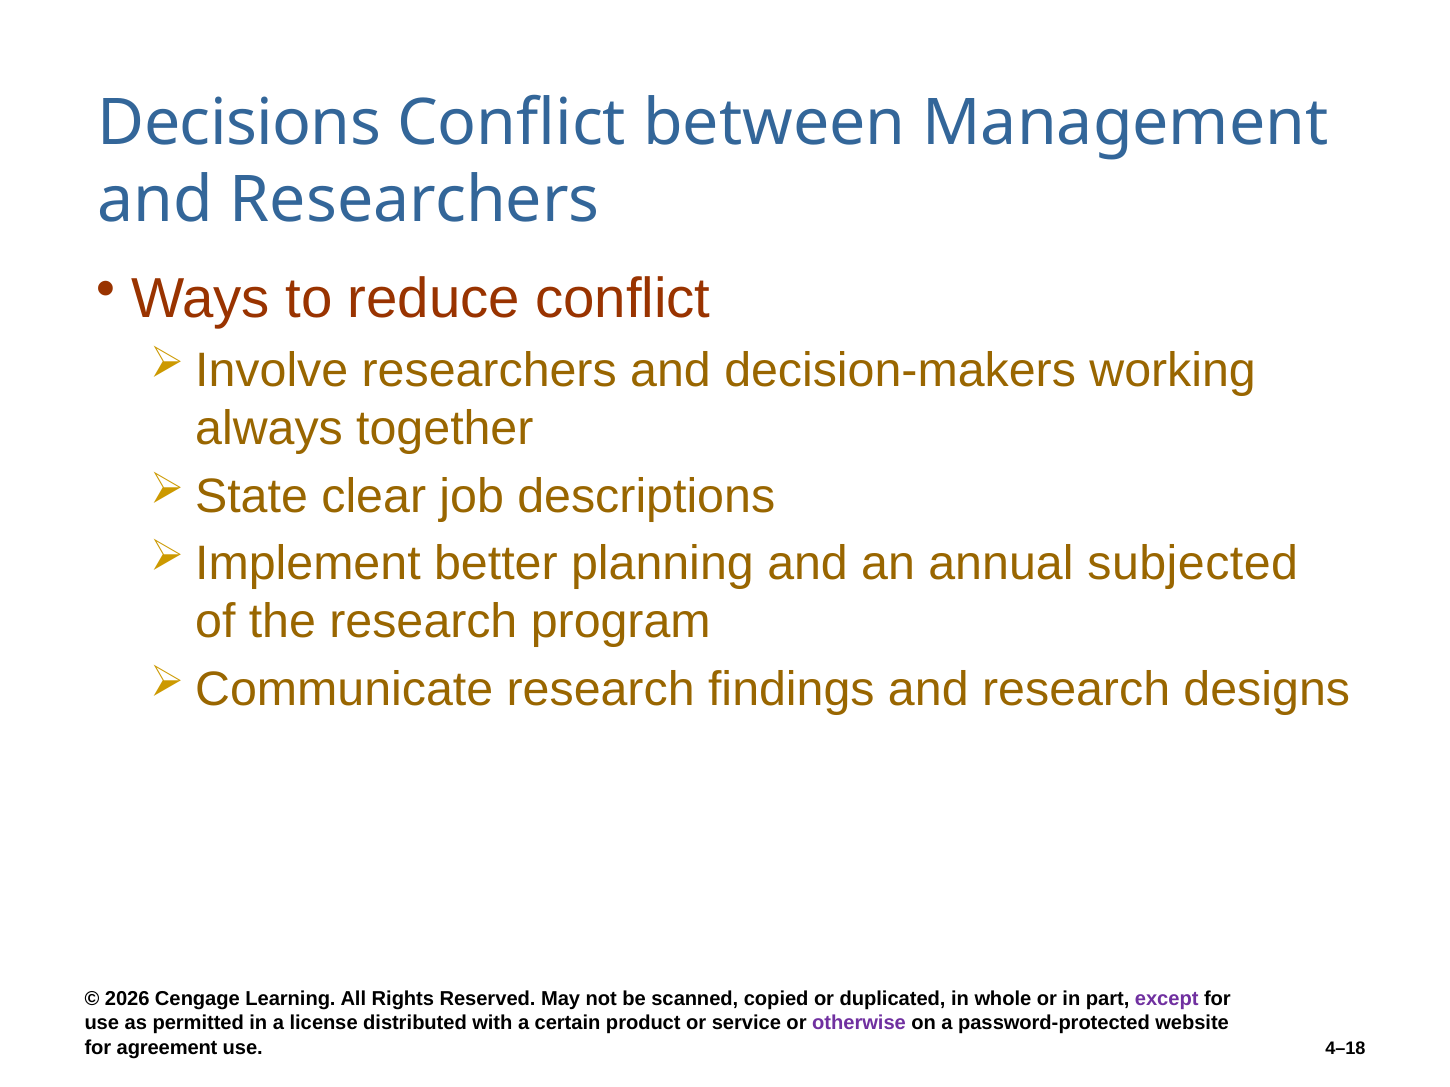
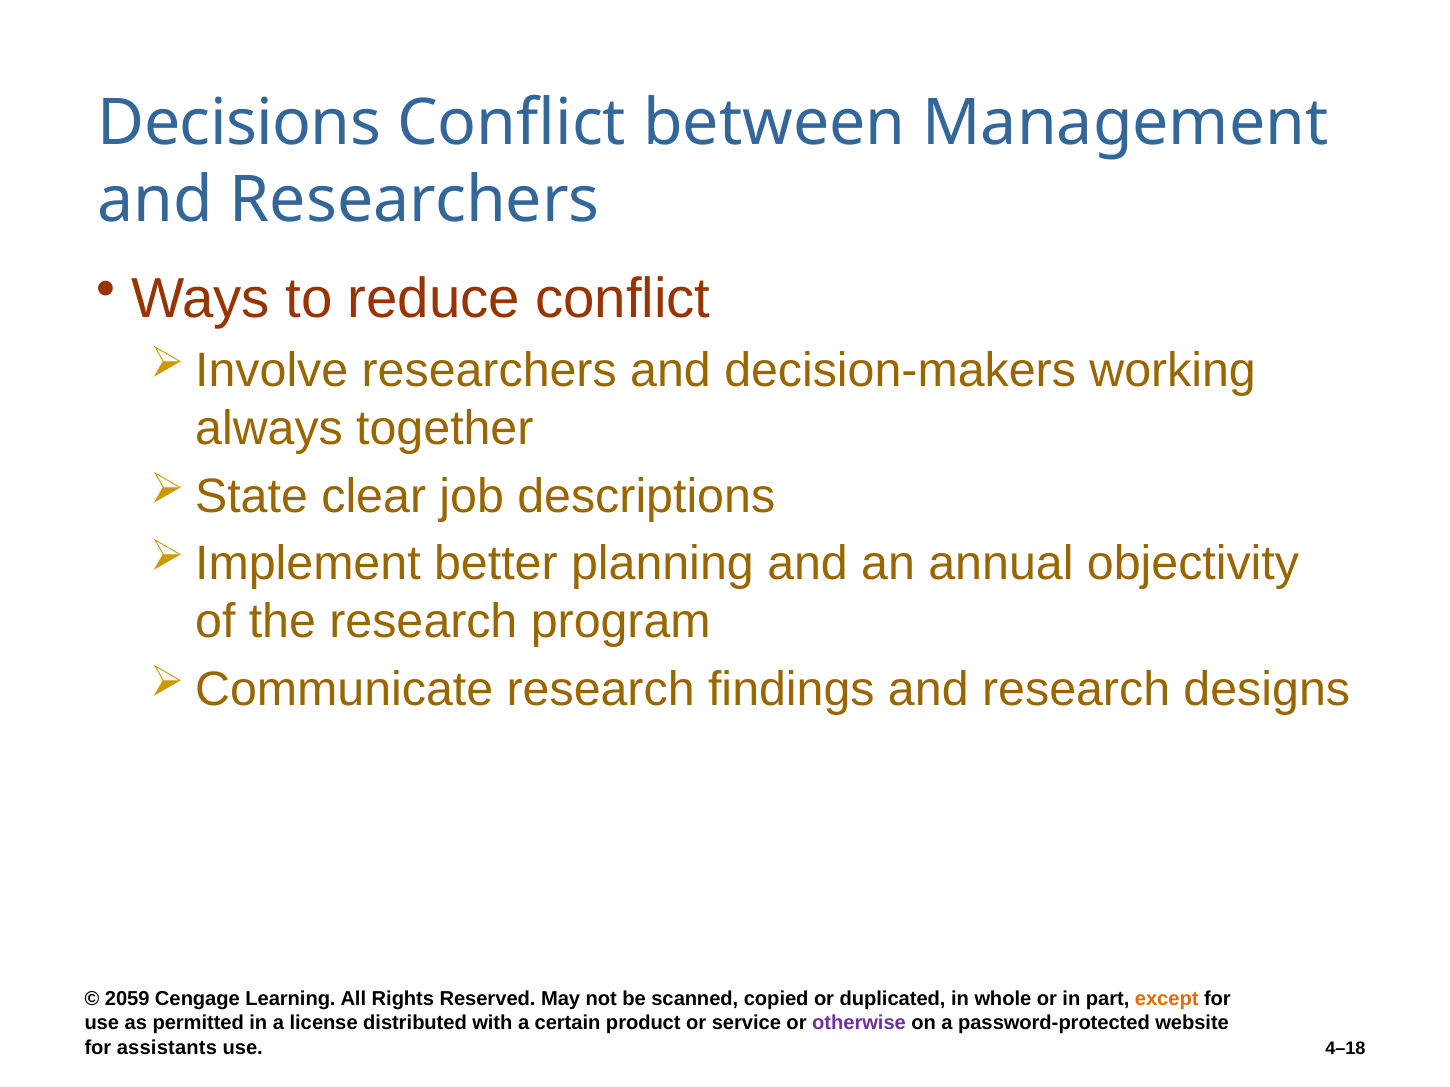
subjected: subjected -> objectivity
2026: 2026 -> 2059
except colour: purple -> orange
agreement: agreement -> assistants
